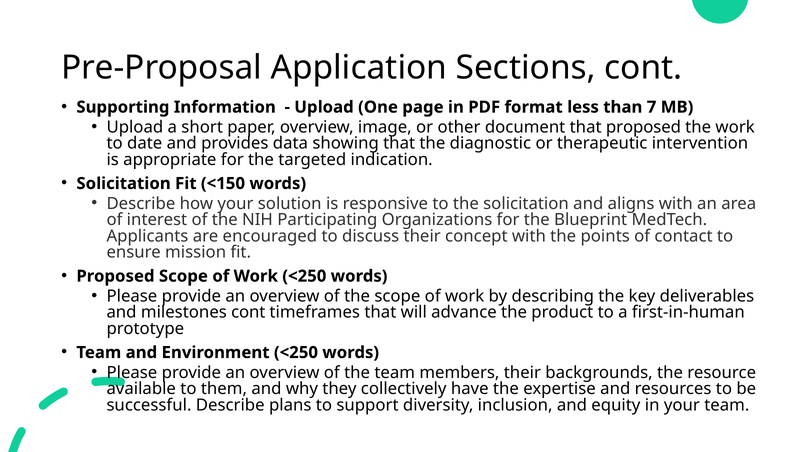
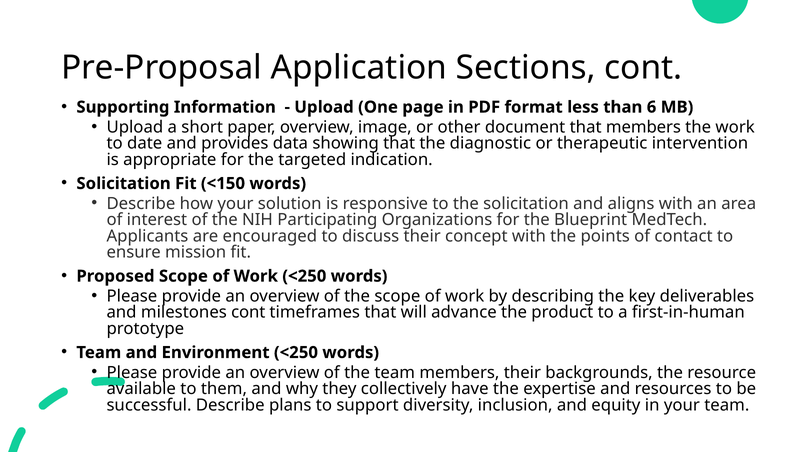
7: 7 -> 6
that proposed: proposed -> members
